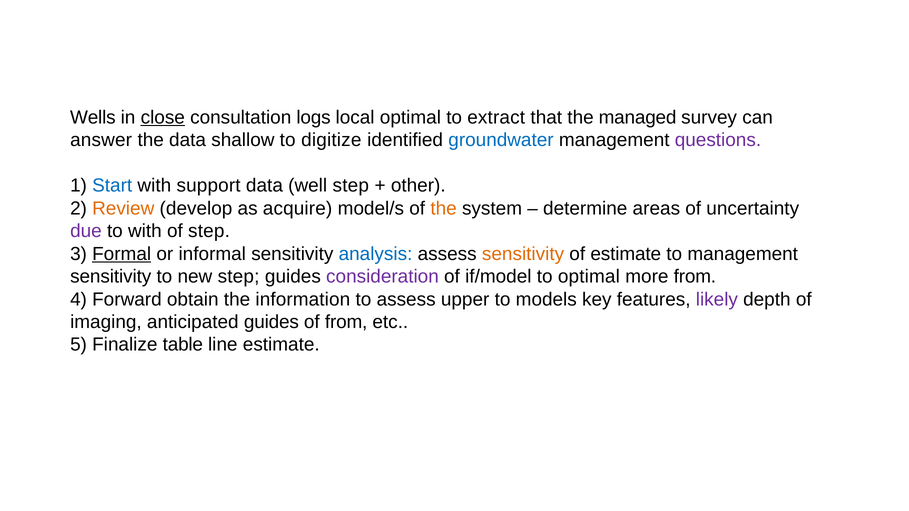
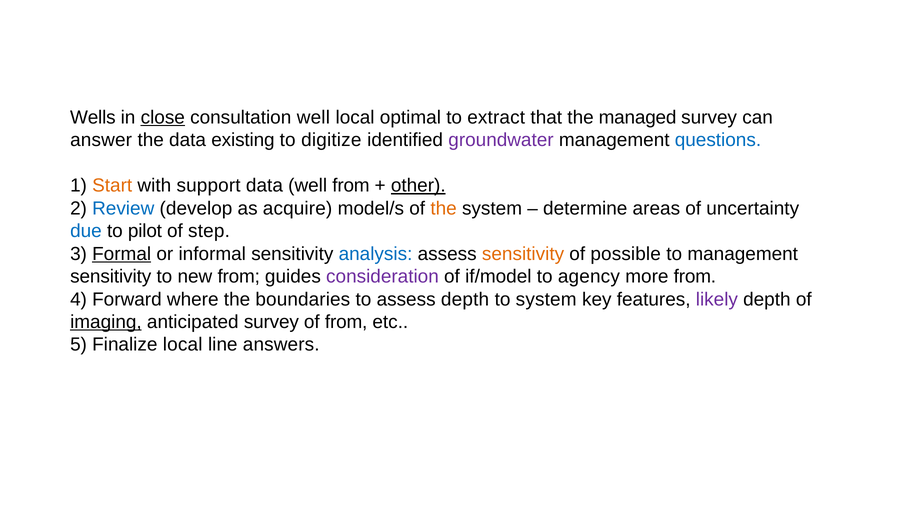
consultation logs: logs -> well
shallow: shallow -> existing
groundwater colour: blue -> purple
questions colour: purple -> blue
Start colour: blue -> orange
well step: step -> from
other underline: none -> present
Review colour: orange -> blue
due colour: purple -> blue
to with: with -> pilot
of estimate: estimate -> possible
new step: step -> from
to optimal: optimal -> agency
obtain: obtain -> where
information: information -> boundaries
assess upper: upper -> depth
to models: models -> system
imaging underline: none -> present
anticipated guides: guides -> survey
Finalize table: table -> local
line estimate: estimate -> answers
